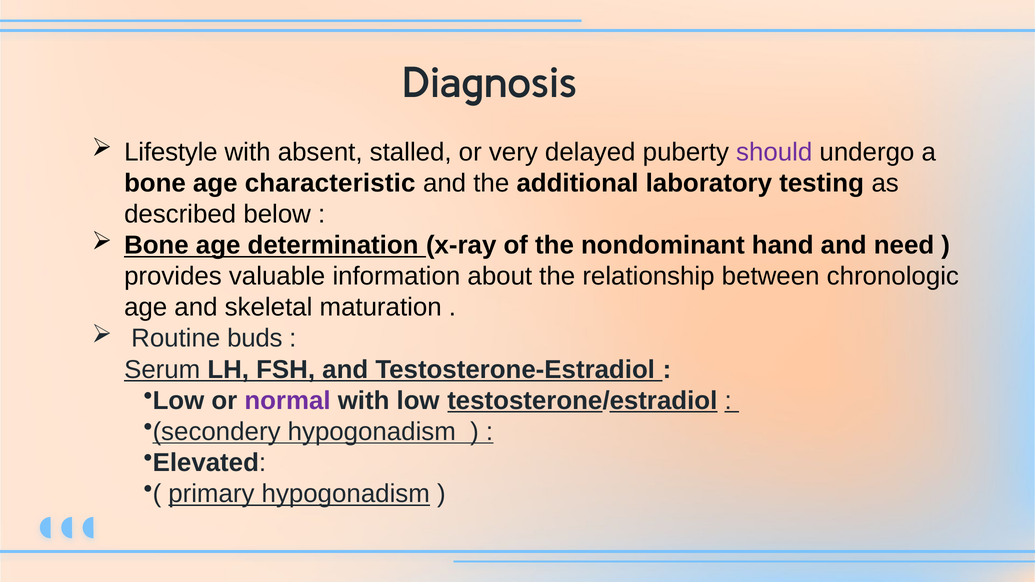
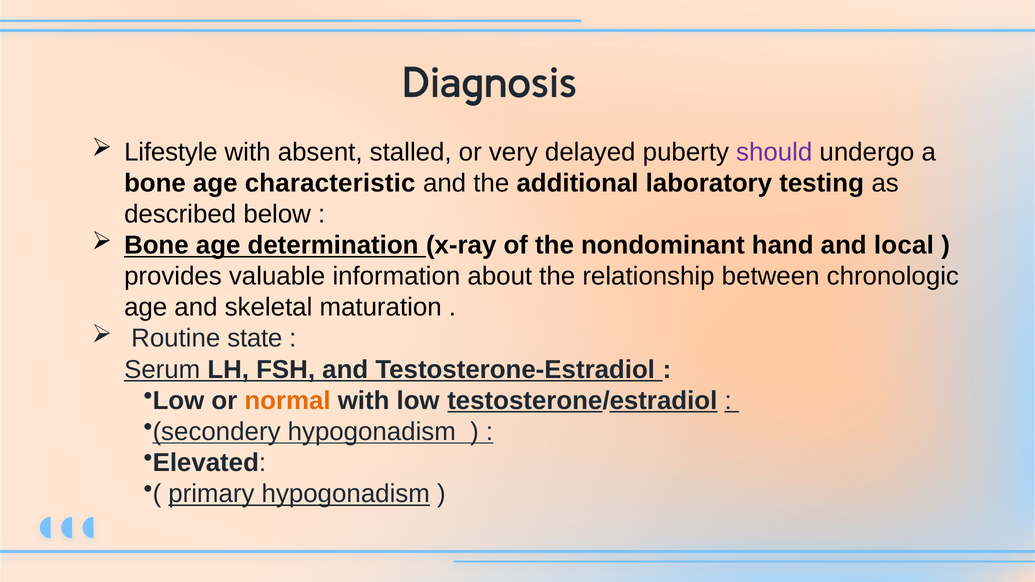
need: need -> local
buds: buds -> state
normal colour: purple -> orange
